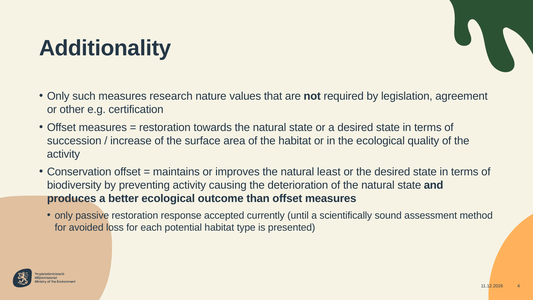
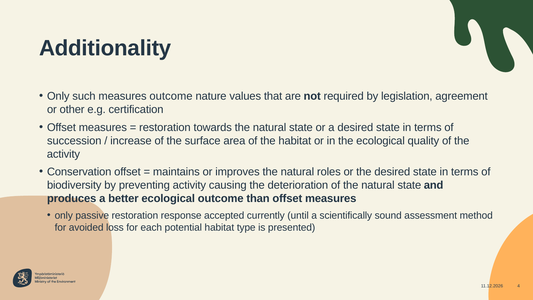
measures research: research -> outcome
least: least -> roles
